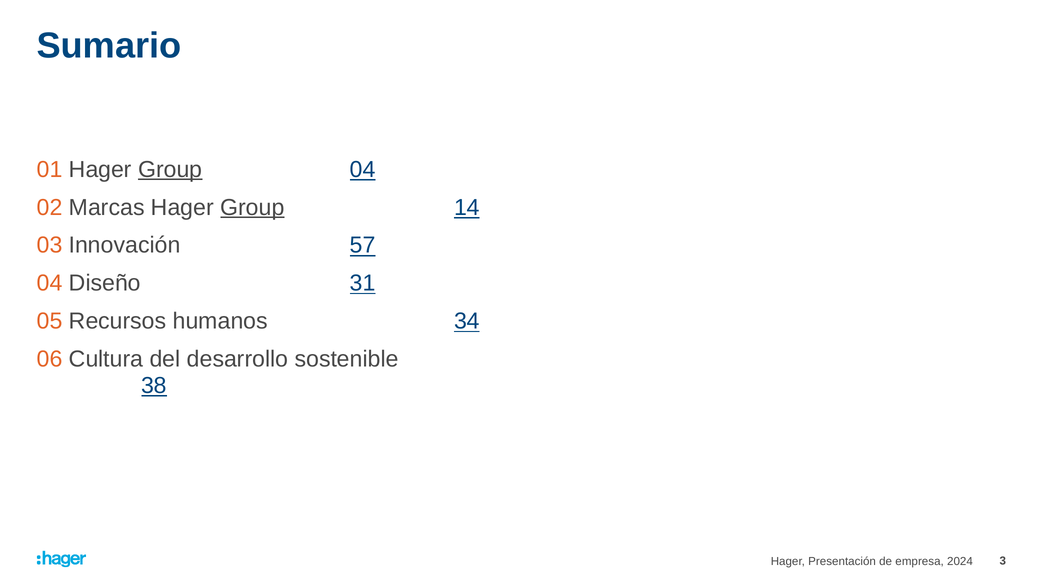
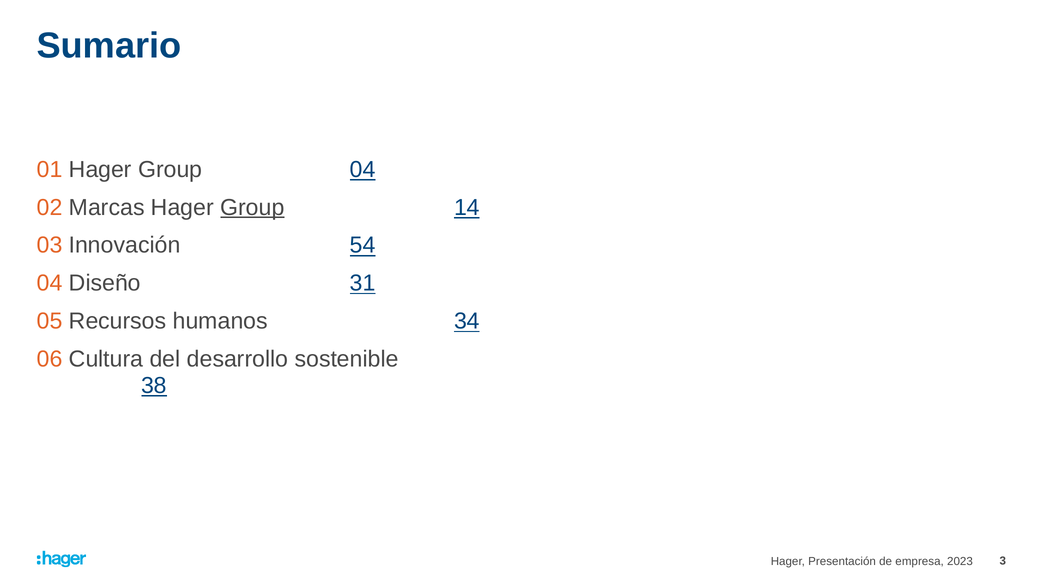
Group at (170, 169) underline: present -> none
57: 57 -> 54
2024: 2024 -> 2023
